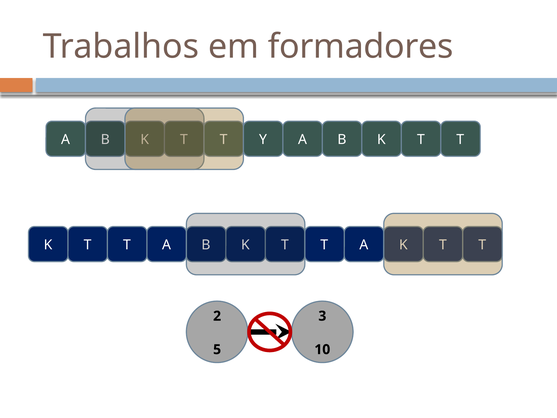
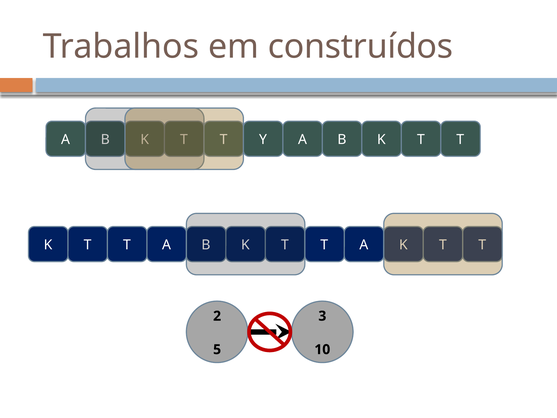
formadores: formadores -> construídos
